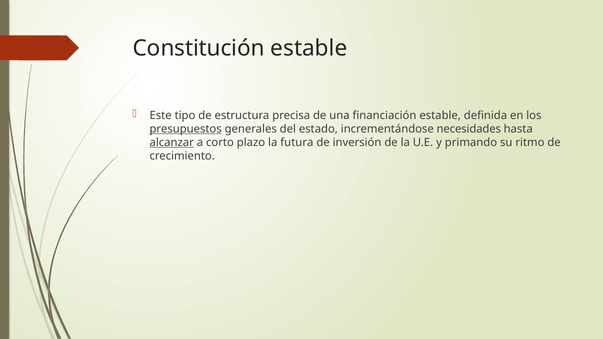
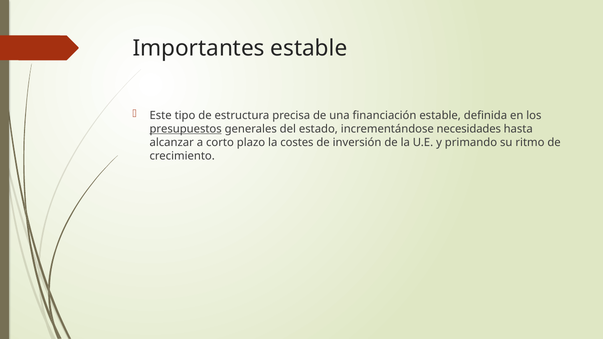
Constitución: Constitución -> Importantes
alcanzar underline: present -> none
futura: futura -> costes
